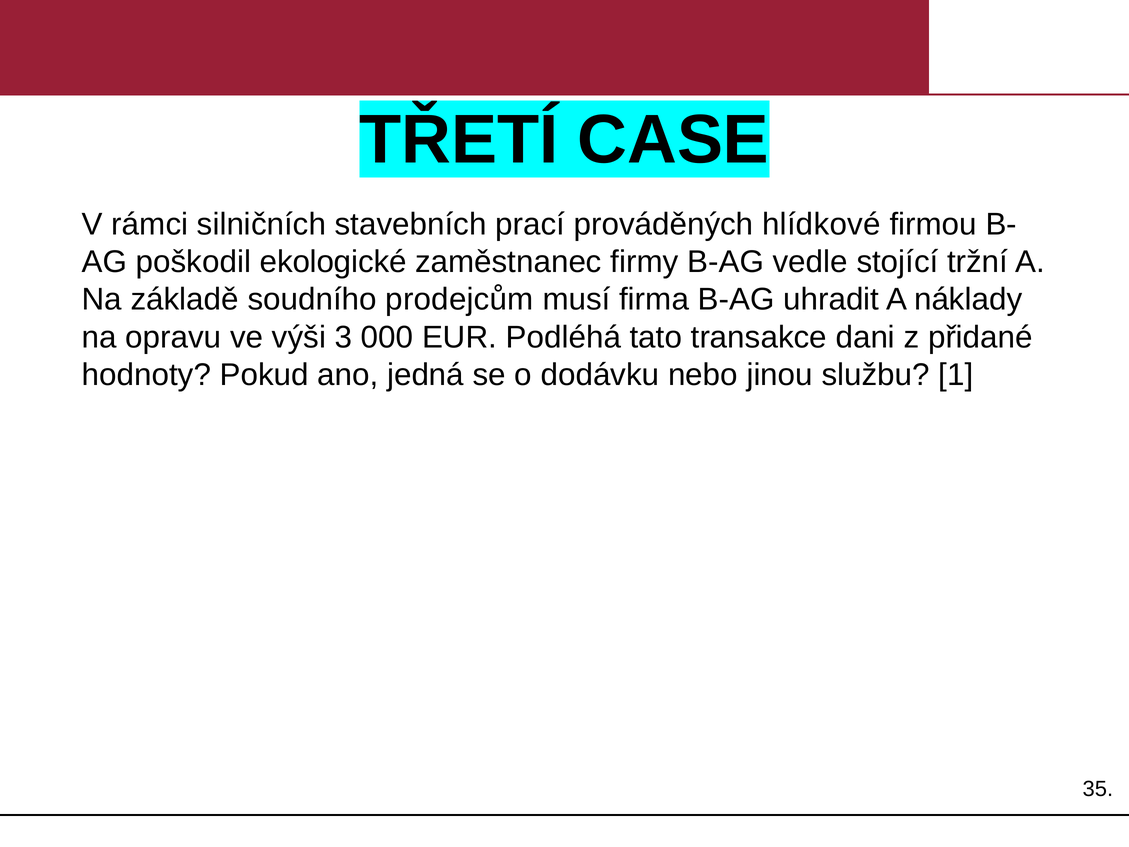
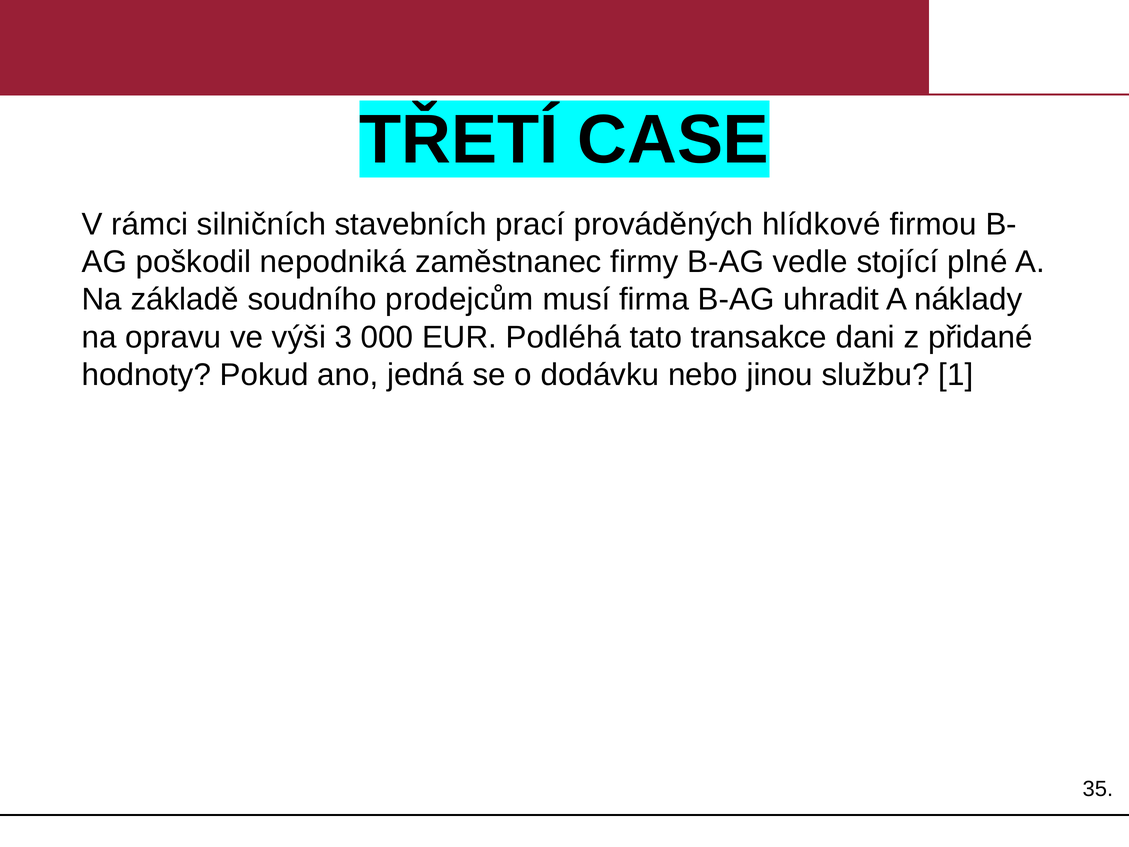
ekologické: ekologické -> nepodniká
tržní: tržní -> plné
